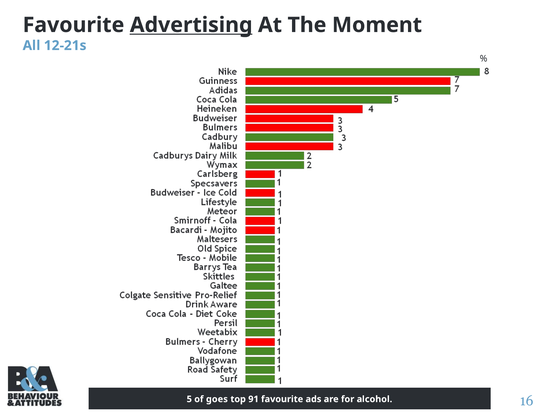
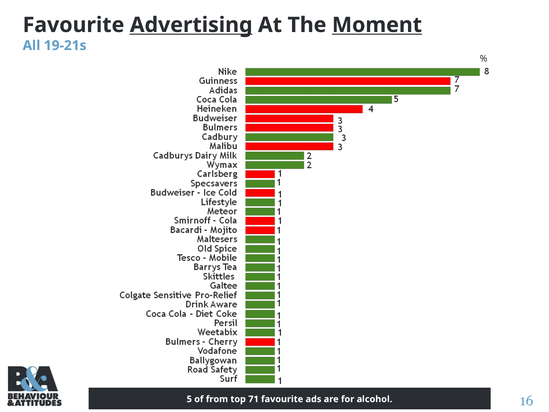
Moment underline: none -> present
12-21s: 12-21s -> 19-21s
goes: goes -> from
91: 91 -> 71
